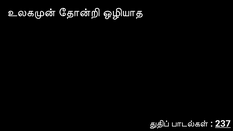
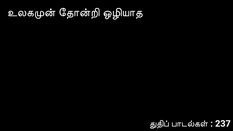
237 underline: present -> none
